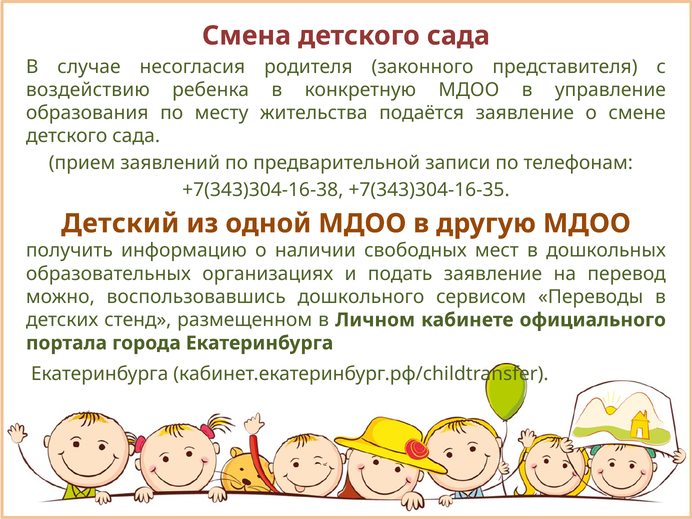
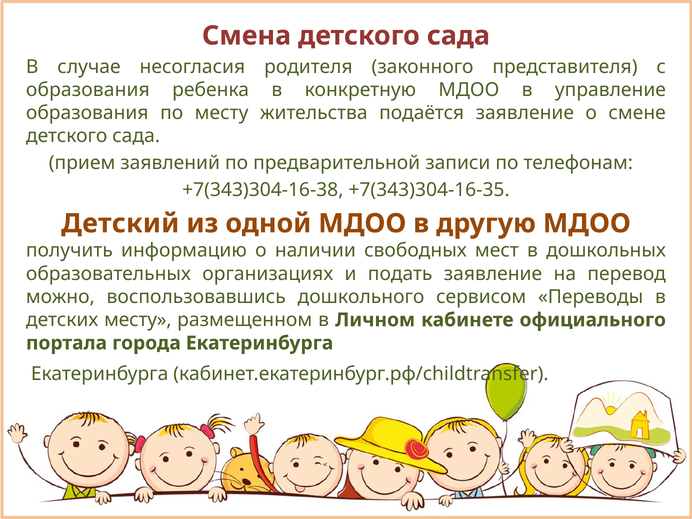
воздействию at (88, 90): воздействию -> образования
детских стенд: стенд -> месту
